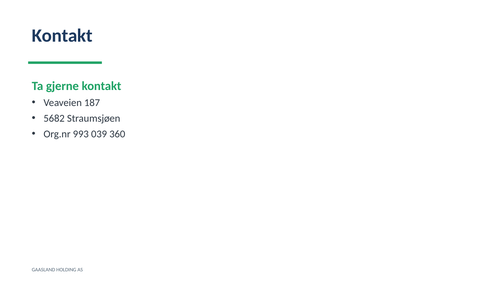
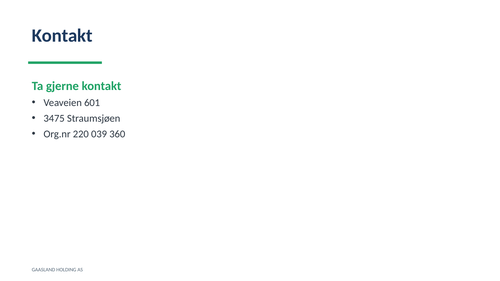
187: 187 -> 601
5682: 5682 -> 3475
993: 993 -> 220
